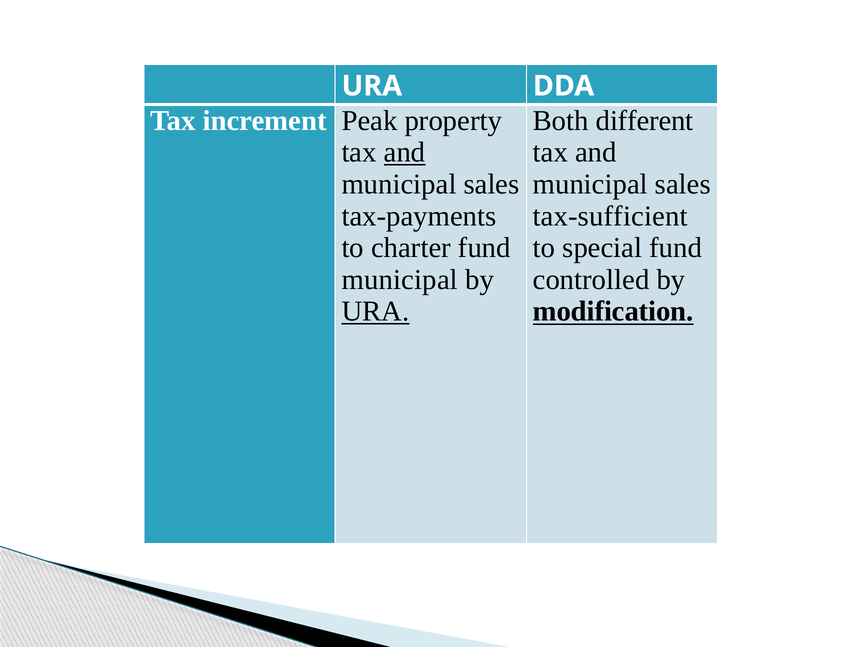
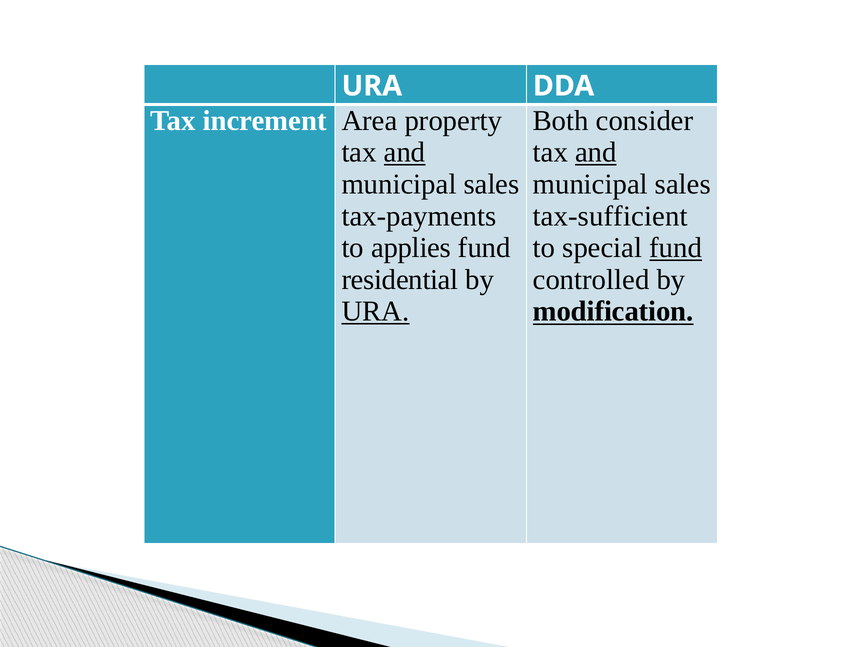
Peak: Peak -> Area
different: different -> consider
and at (596, 153) underline: none -> present
charter: charter -> applies
fund at (676, 248) underline: none -> present
municipal at (400, 280): municipal -> residential
